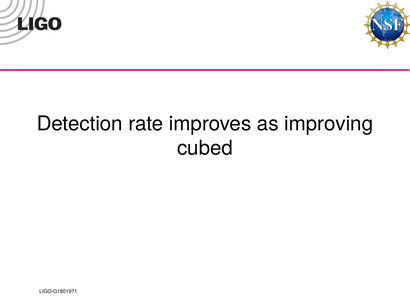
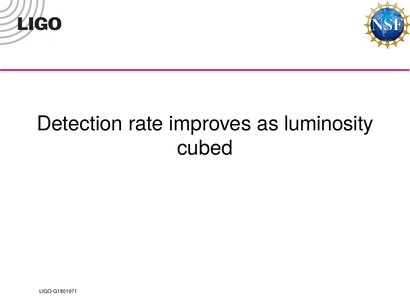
improving: improving -> luminosity
